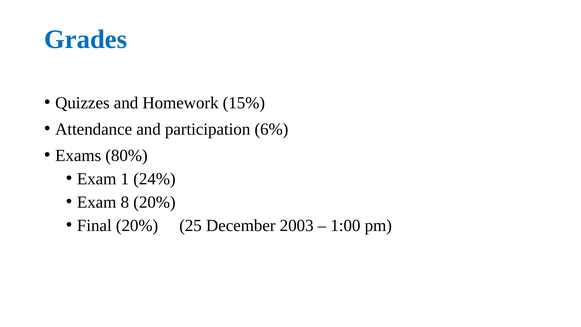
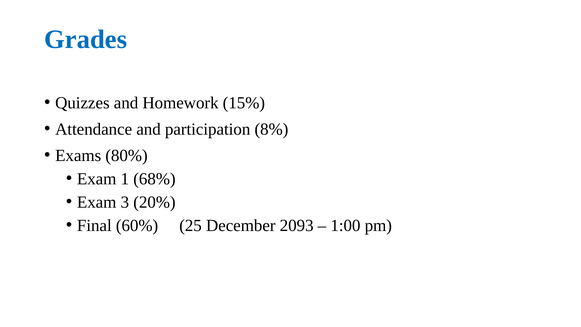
6%: 6% -> 8%
24%: 24% -> 68%
8: 8 -> 3
Final 20%: 20% -> 60%
2003: 2003 -> 2093
